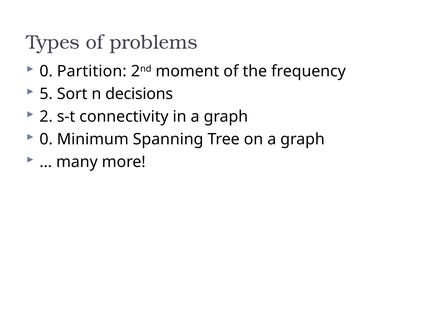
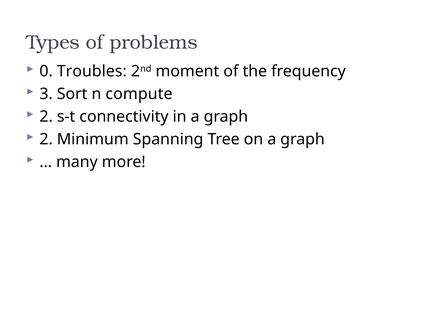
Partition: Partition -> Troubles
5: 5 -> 3
decisions: decisions -> compute
0 at (46, 139): 0 -> 2
